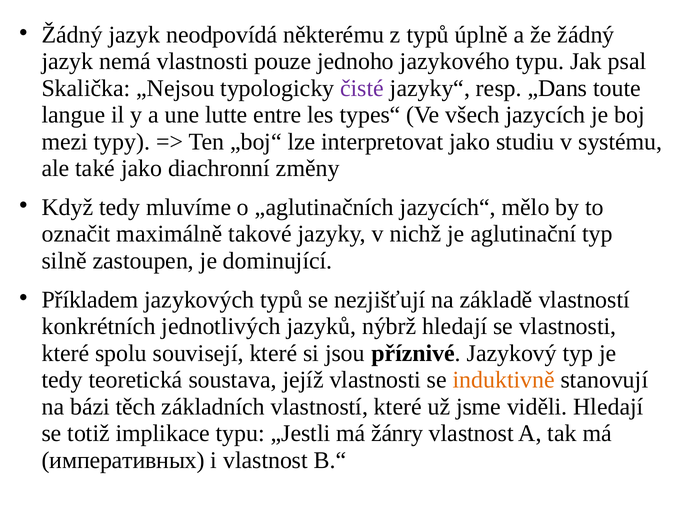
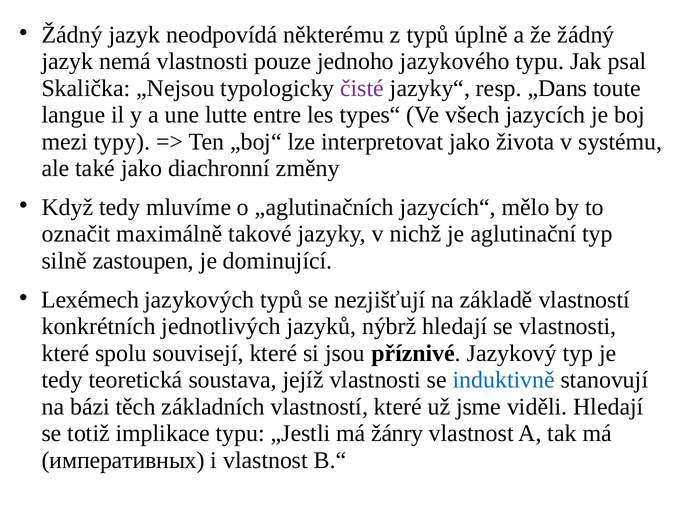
studiu: studiu -> života
Příkladem: Příkladem -> Lexémech
induktivně colour: orange -> blue
